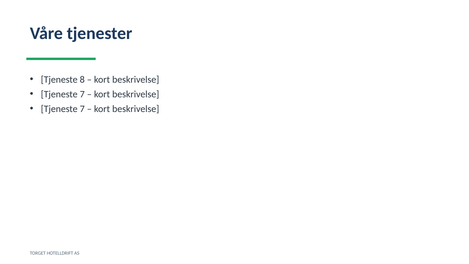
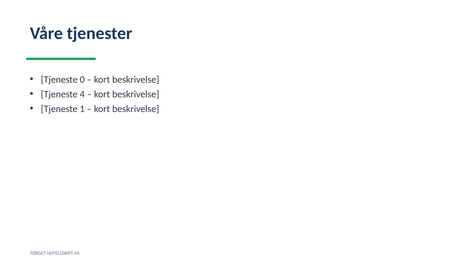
8: 8 -> 0
7 at (82, 94): 7 -> 4
7 at (82, 109): 7 -> 1
